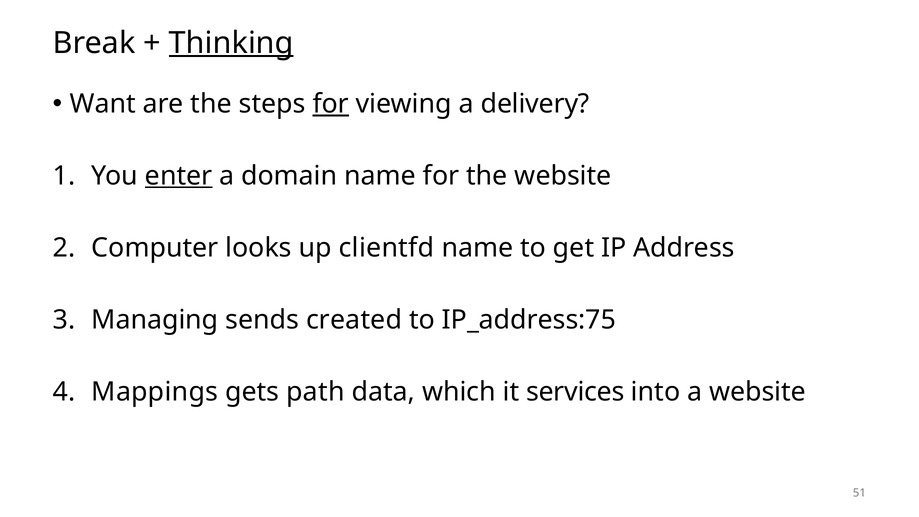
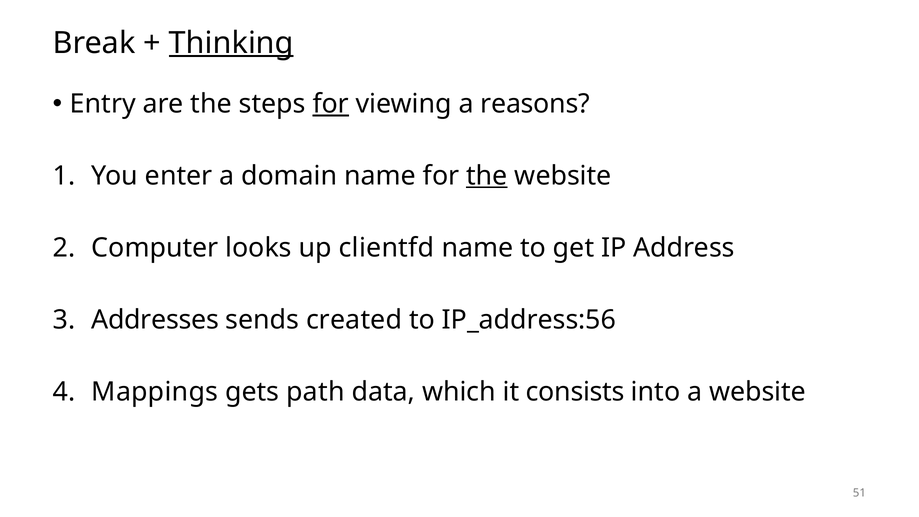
Want: Want -> Entry
delivery: delivery -> reasons
enter underline: present -> none
the at (487, 176) underline: none -> present
Managing: Managing -> Addresses
IP_address:75: IP_address:75 -> IP_address:56
services: services -> consists
